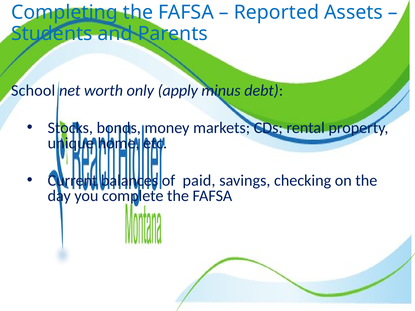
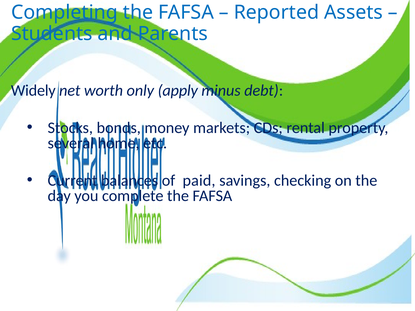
School: School -> Widely
unique: unique -> several
